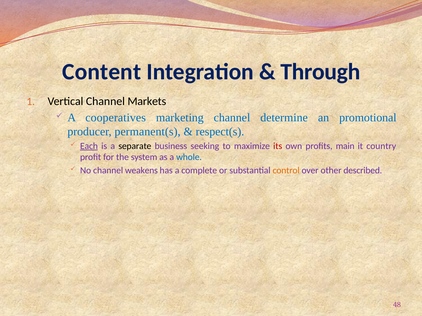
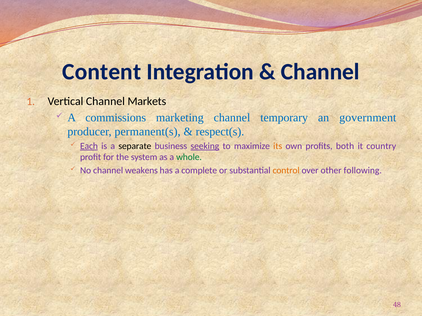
Through at (320, 72): Through -> Channel
cooperatives: cooperatives -> commissions
determine: determine -> temporary
promotional: promotional -> government
seeking underline: none -> present
its colour: red -> orange
main: main -> both
whole colour: blue -> green
described: described -> following
